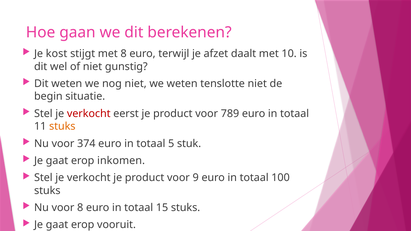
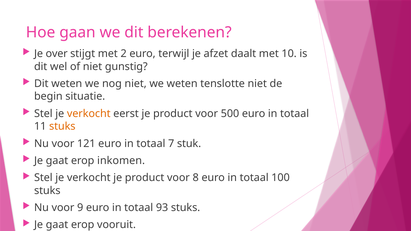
kost: kost -> over
met 8: 8 -> 2
verkocht at (89, 114) colour: red -> orange
789: 789 -> 500
374: 374 -> 121
5: 5 -> 7
9: 9 -> 8
voor 8: 8 -> 9
15: 15 -> 93
